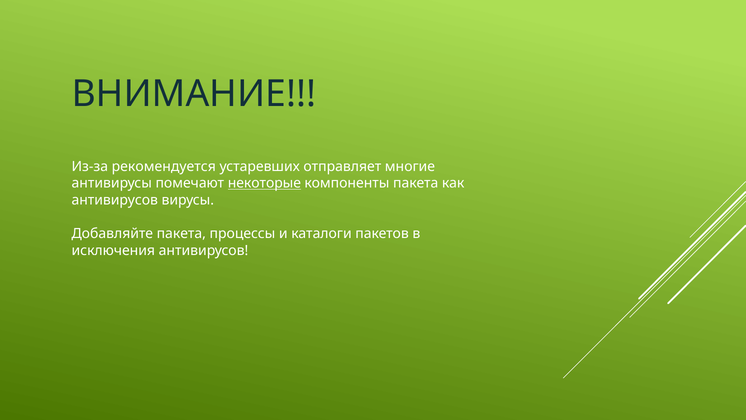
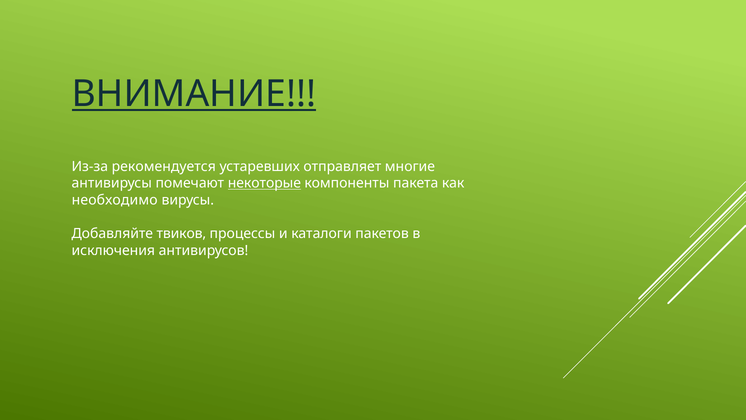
ВНИМАНИЕ underline: none -> present
антивирусов at (115, 200): антивирусов -> необходимо
Добавляйте пакета: пакета -> твиков
